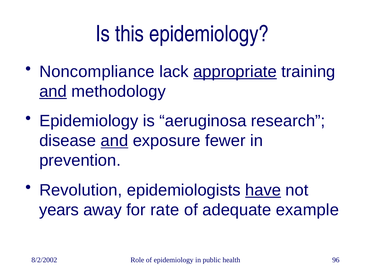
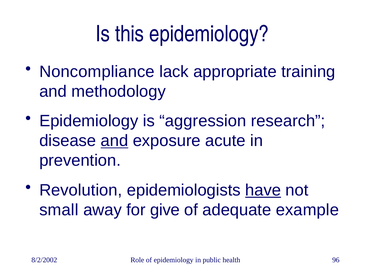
appropriate underline: present -> none
and at (53, 91) underline: present -> none
aeruginosa: aeruginosa -> aggression
fewer: fewer -> acute
years: years -> small
rate: rate -> give
